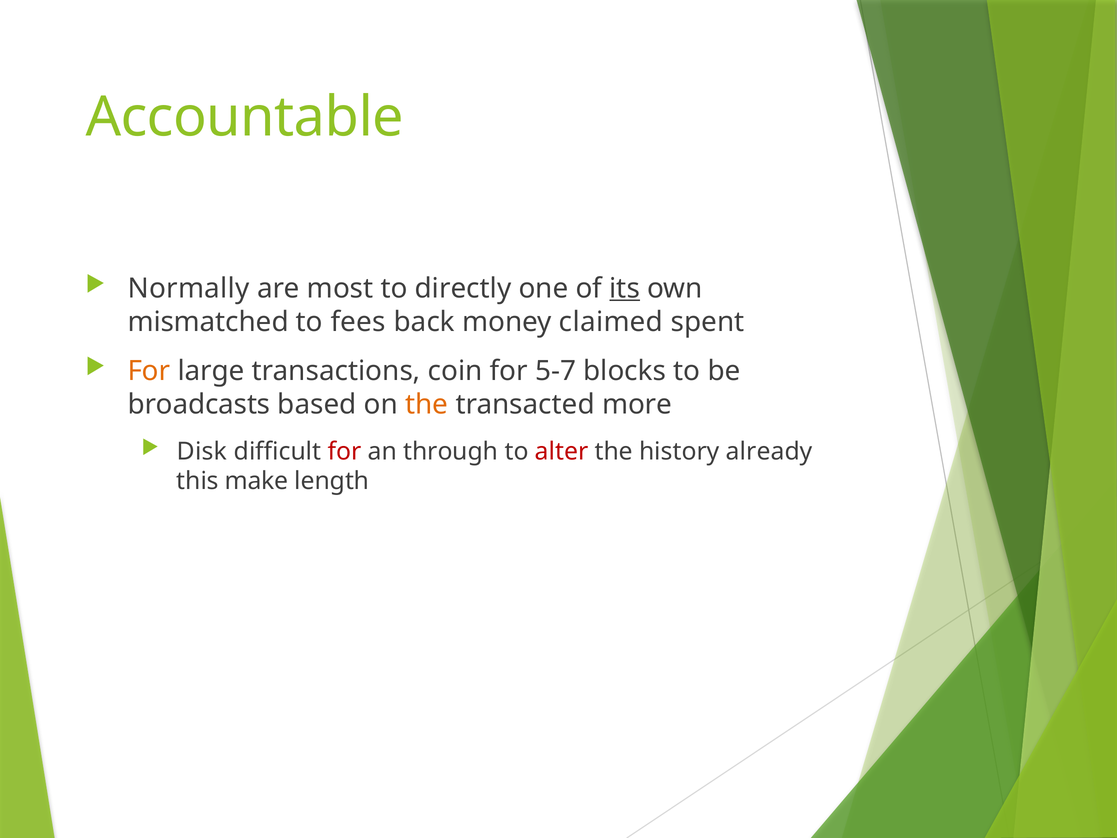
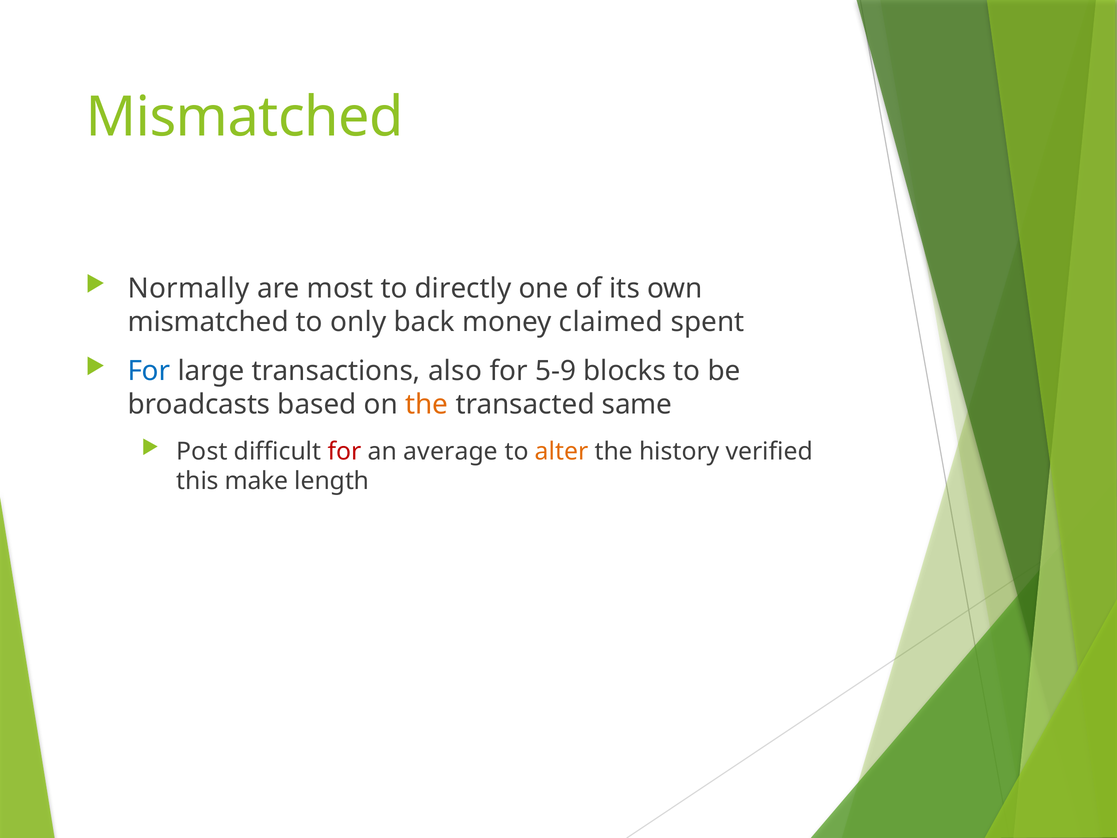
Accountable at (245, 117): Accountable -> Mismatched
its underline: present -> none
fees: fees -> only
For at (149, 371) colour: orange -> blue
coin: coin -> also
5-7: 5-7 -> 5-9
more: more -> same
Disk: Disk -> Post
through: through -> average
alter colour: red -> orange
already: already -> verified
